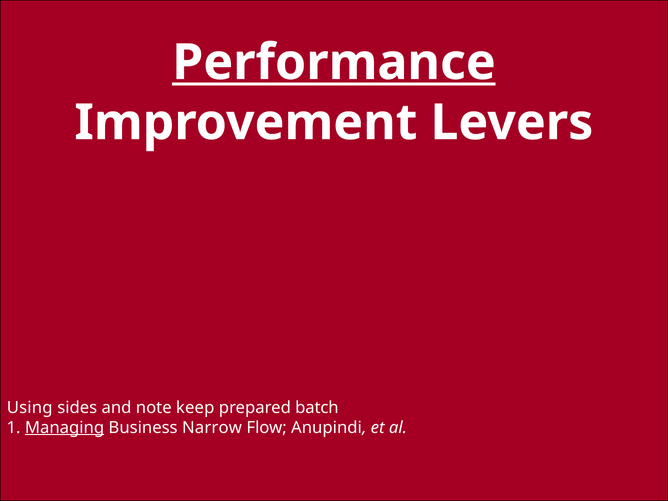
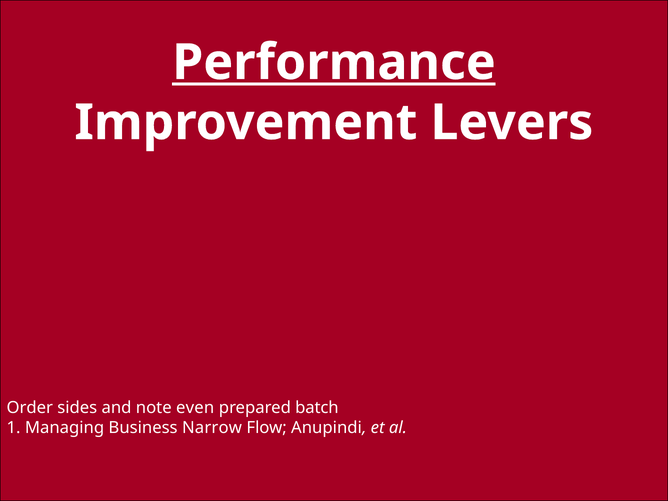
Using: Using -> Order
keep: keep -> even
Managing underline: present -> none
